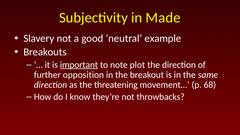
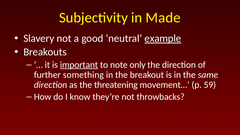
example underline: none -> present
plot: plot -> only
opposition: opposition -> something
68: 68 -> 59
